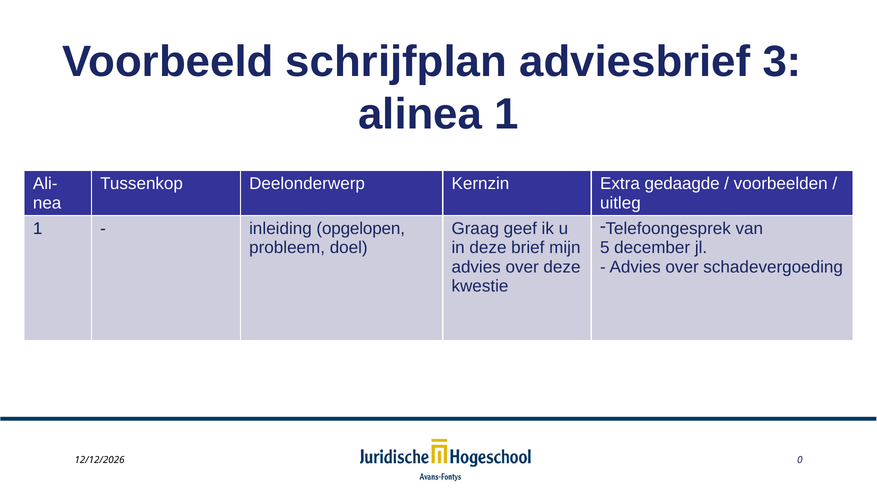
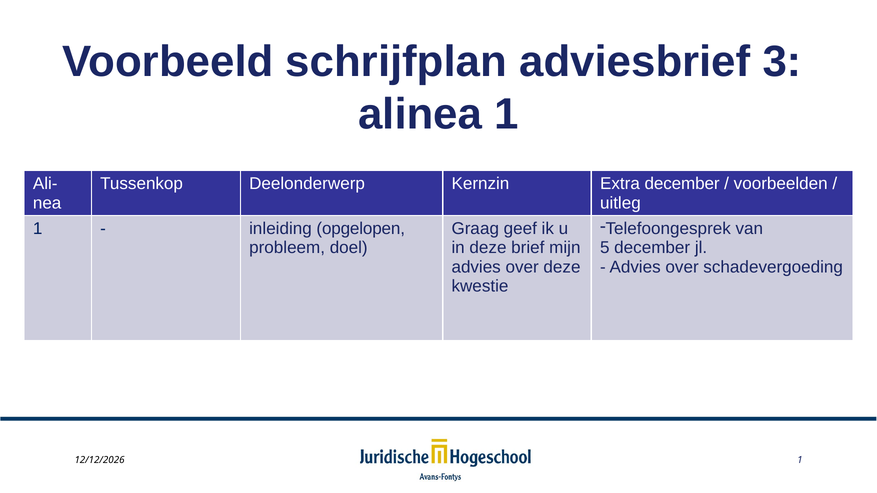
Extra gedaagde: gedaagde -> december
0 at (800, 460): 0 -> 1
